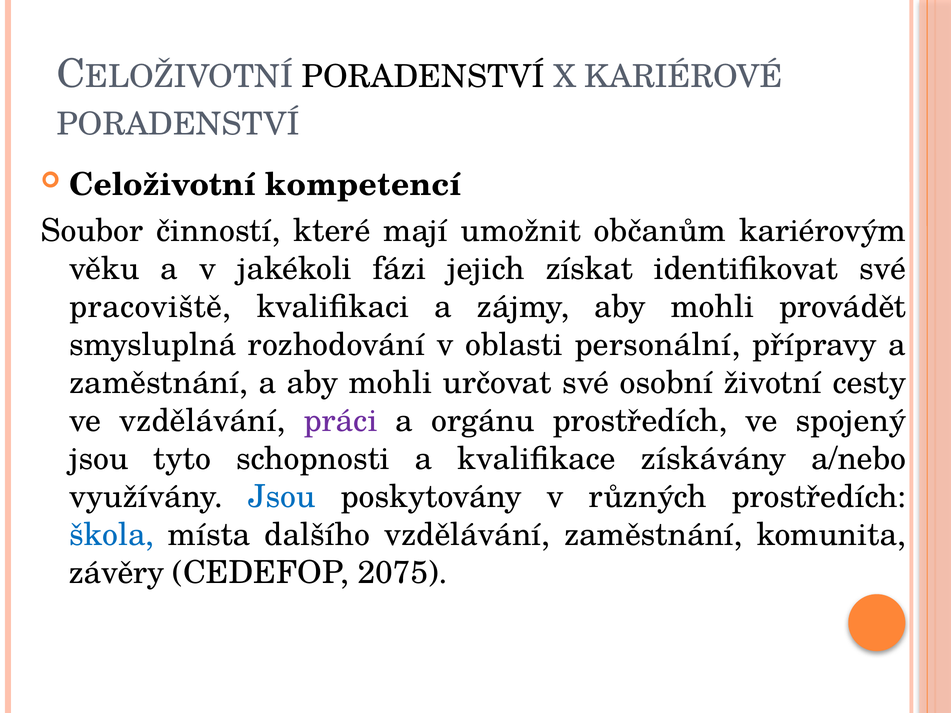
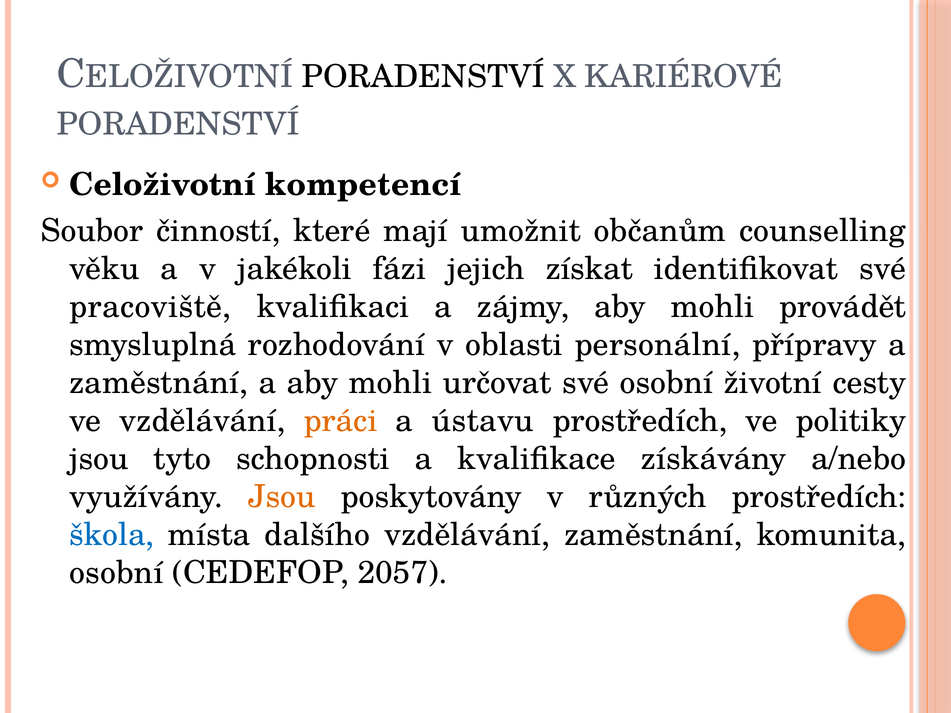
kariérovým: kariérovým -> counselling
práci colour: purple -> orange
orgánu: orgánu -> ústavu
spojený: spojený -> politiky
Jsou at (282, 497) colour: blue -> orange
závěry at (117, 573): závěry -> osobní
2075: 2075 -> 2057
